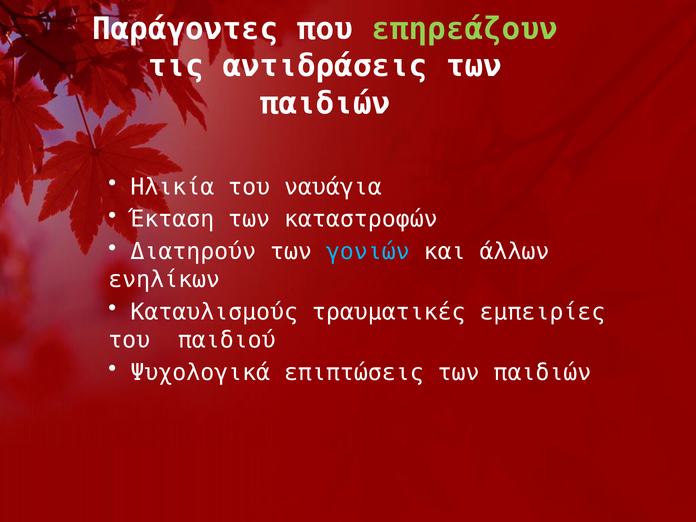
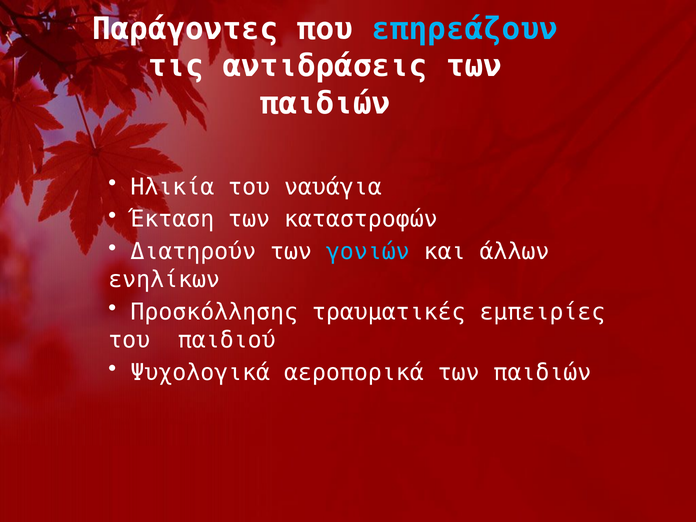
επηρεάζουν colour: light green -> light blue
Καταυλισμούς: Καταυλισμούς -> Προσκόλλησης
επιπτώσεις: επιπτώσεις -> αεροπορικά
